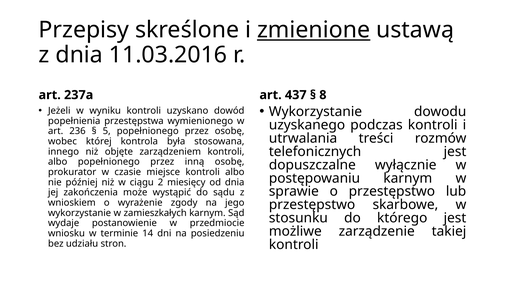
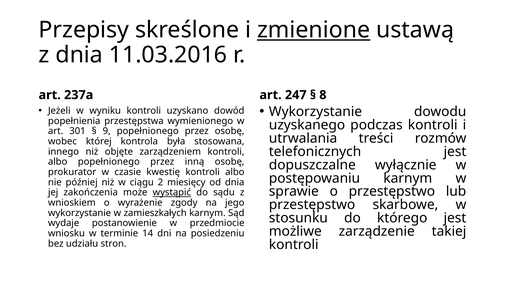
437: 437 -> 247
236: 236 -> 301
5: 5 -> 9
miejsce: miejsce -> kwestię
wystąpić underline: none -> present
